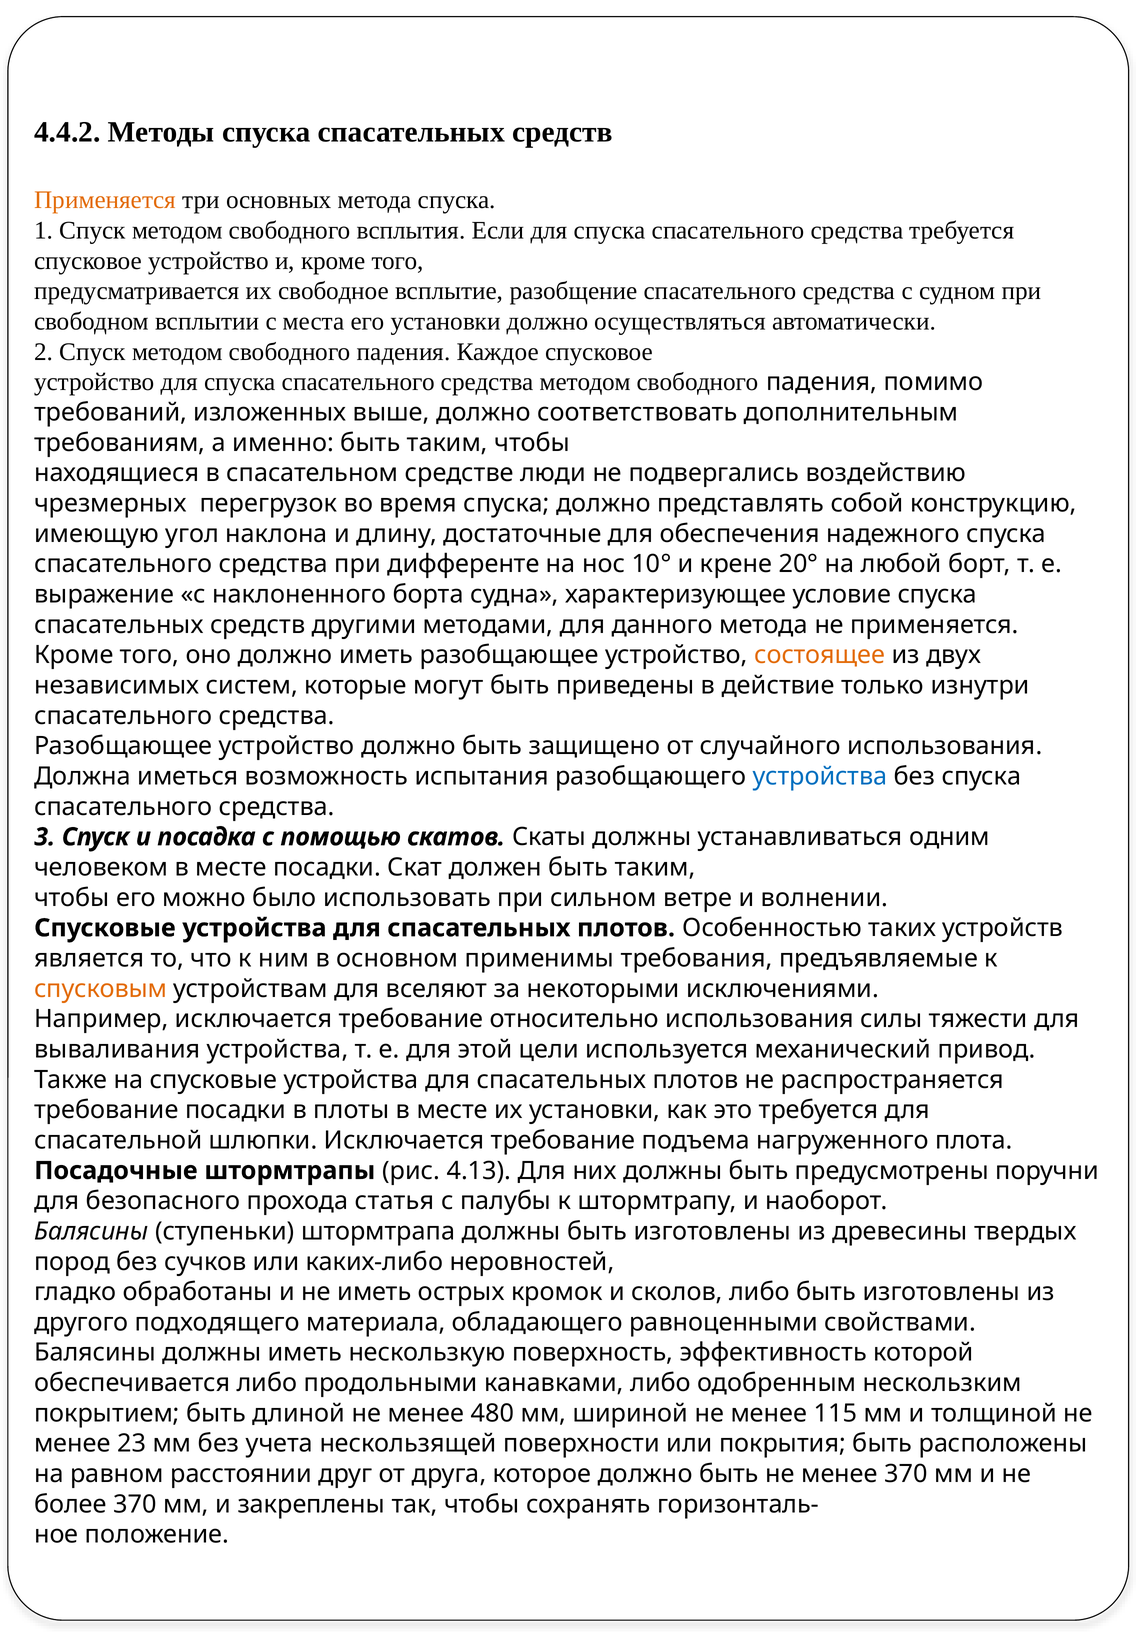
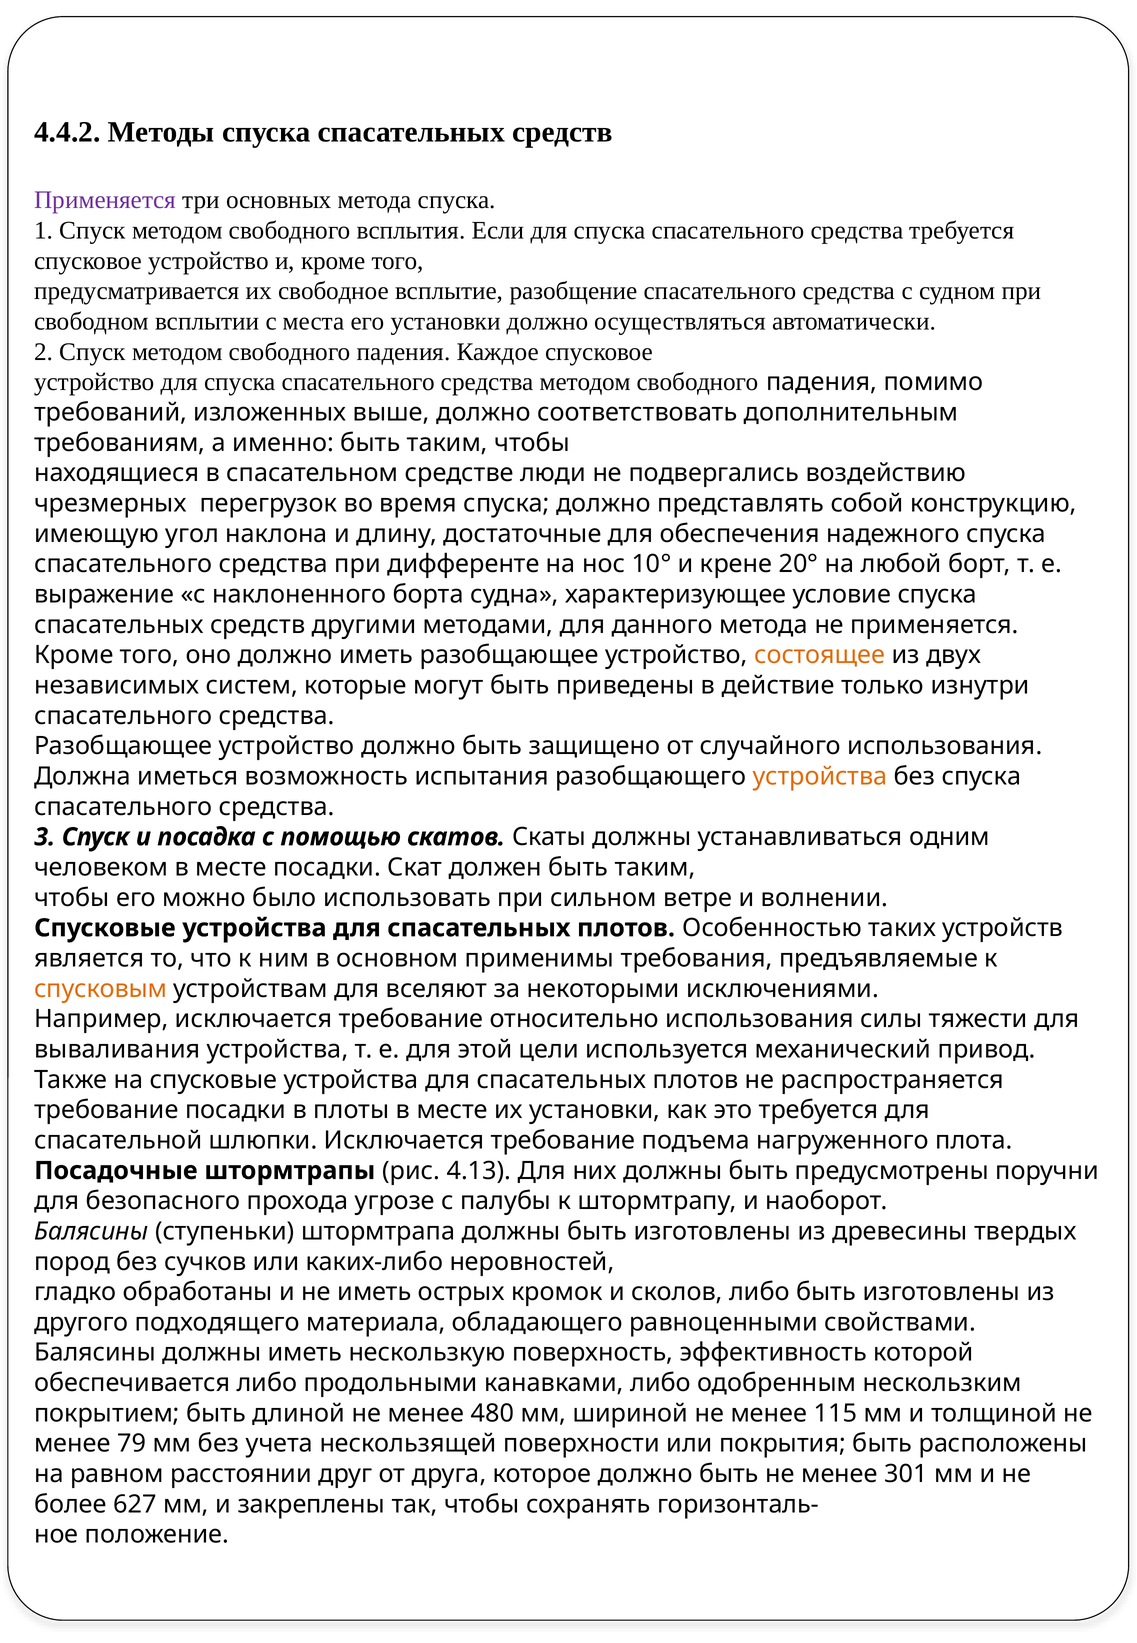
Применяется at (105, 200) colour: orange -> purple
устройства at (820, 776) colour: blue -> orange
статья: статья -> угрозе
23: 23 -> 79
менее 370: 370 -> 301
более 370: 370 -> 627
